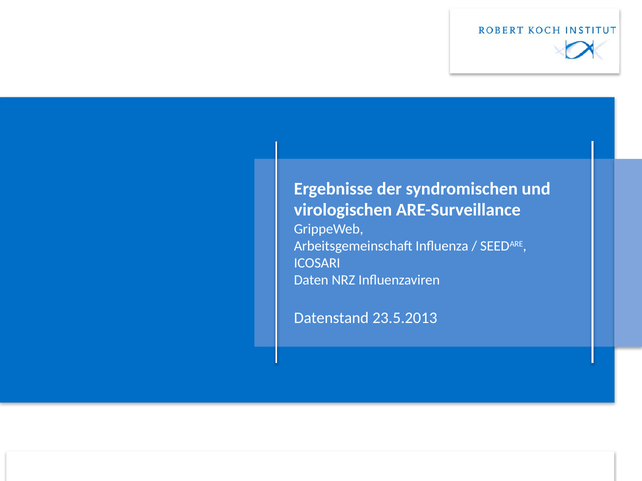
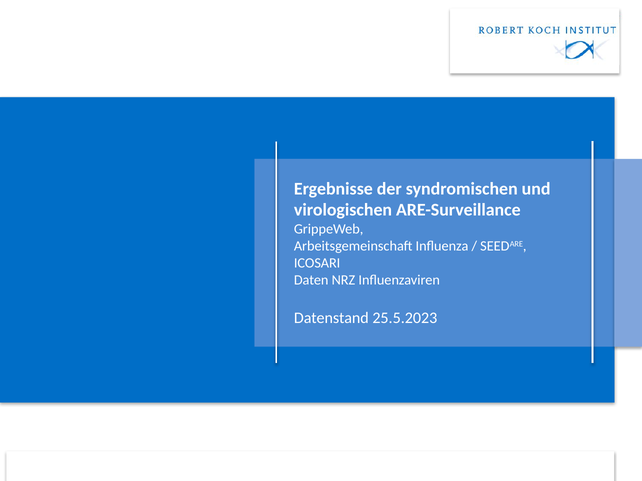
23.5.2013: 23.5.2013 -> 25.5.2023
